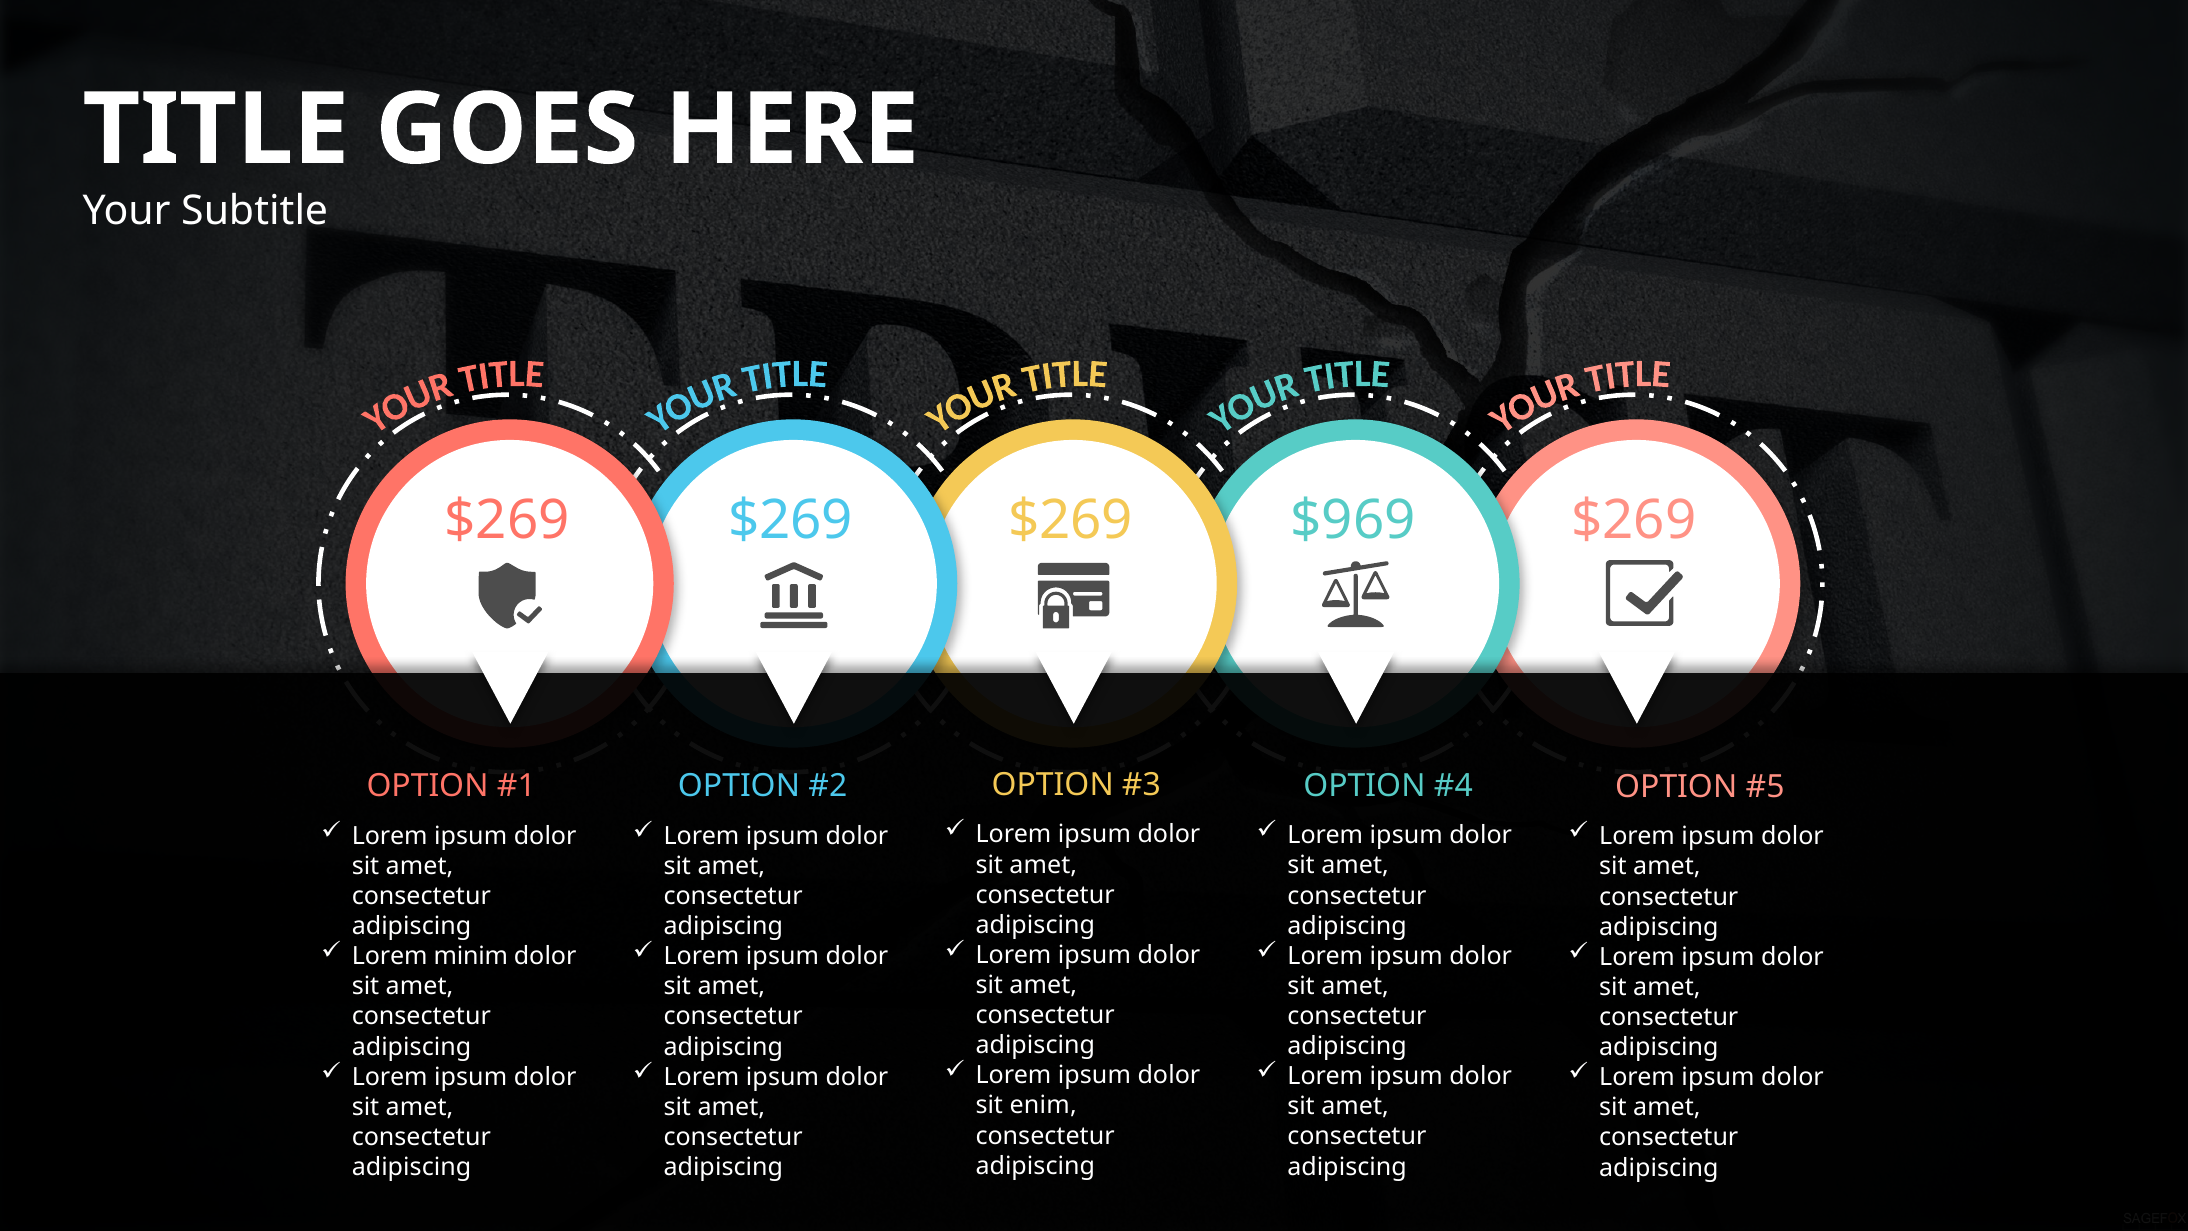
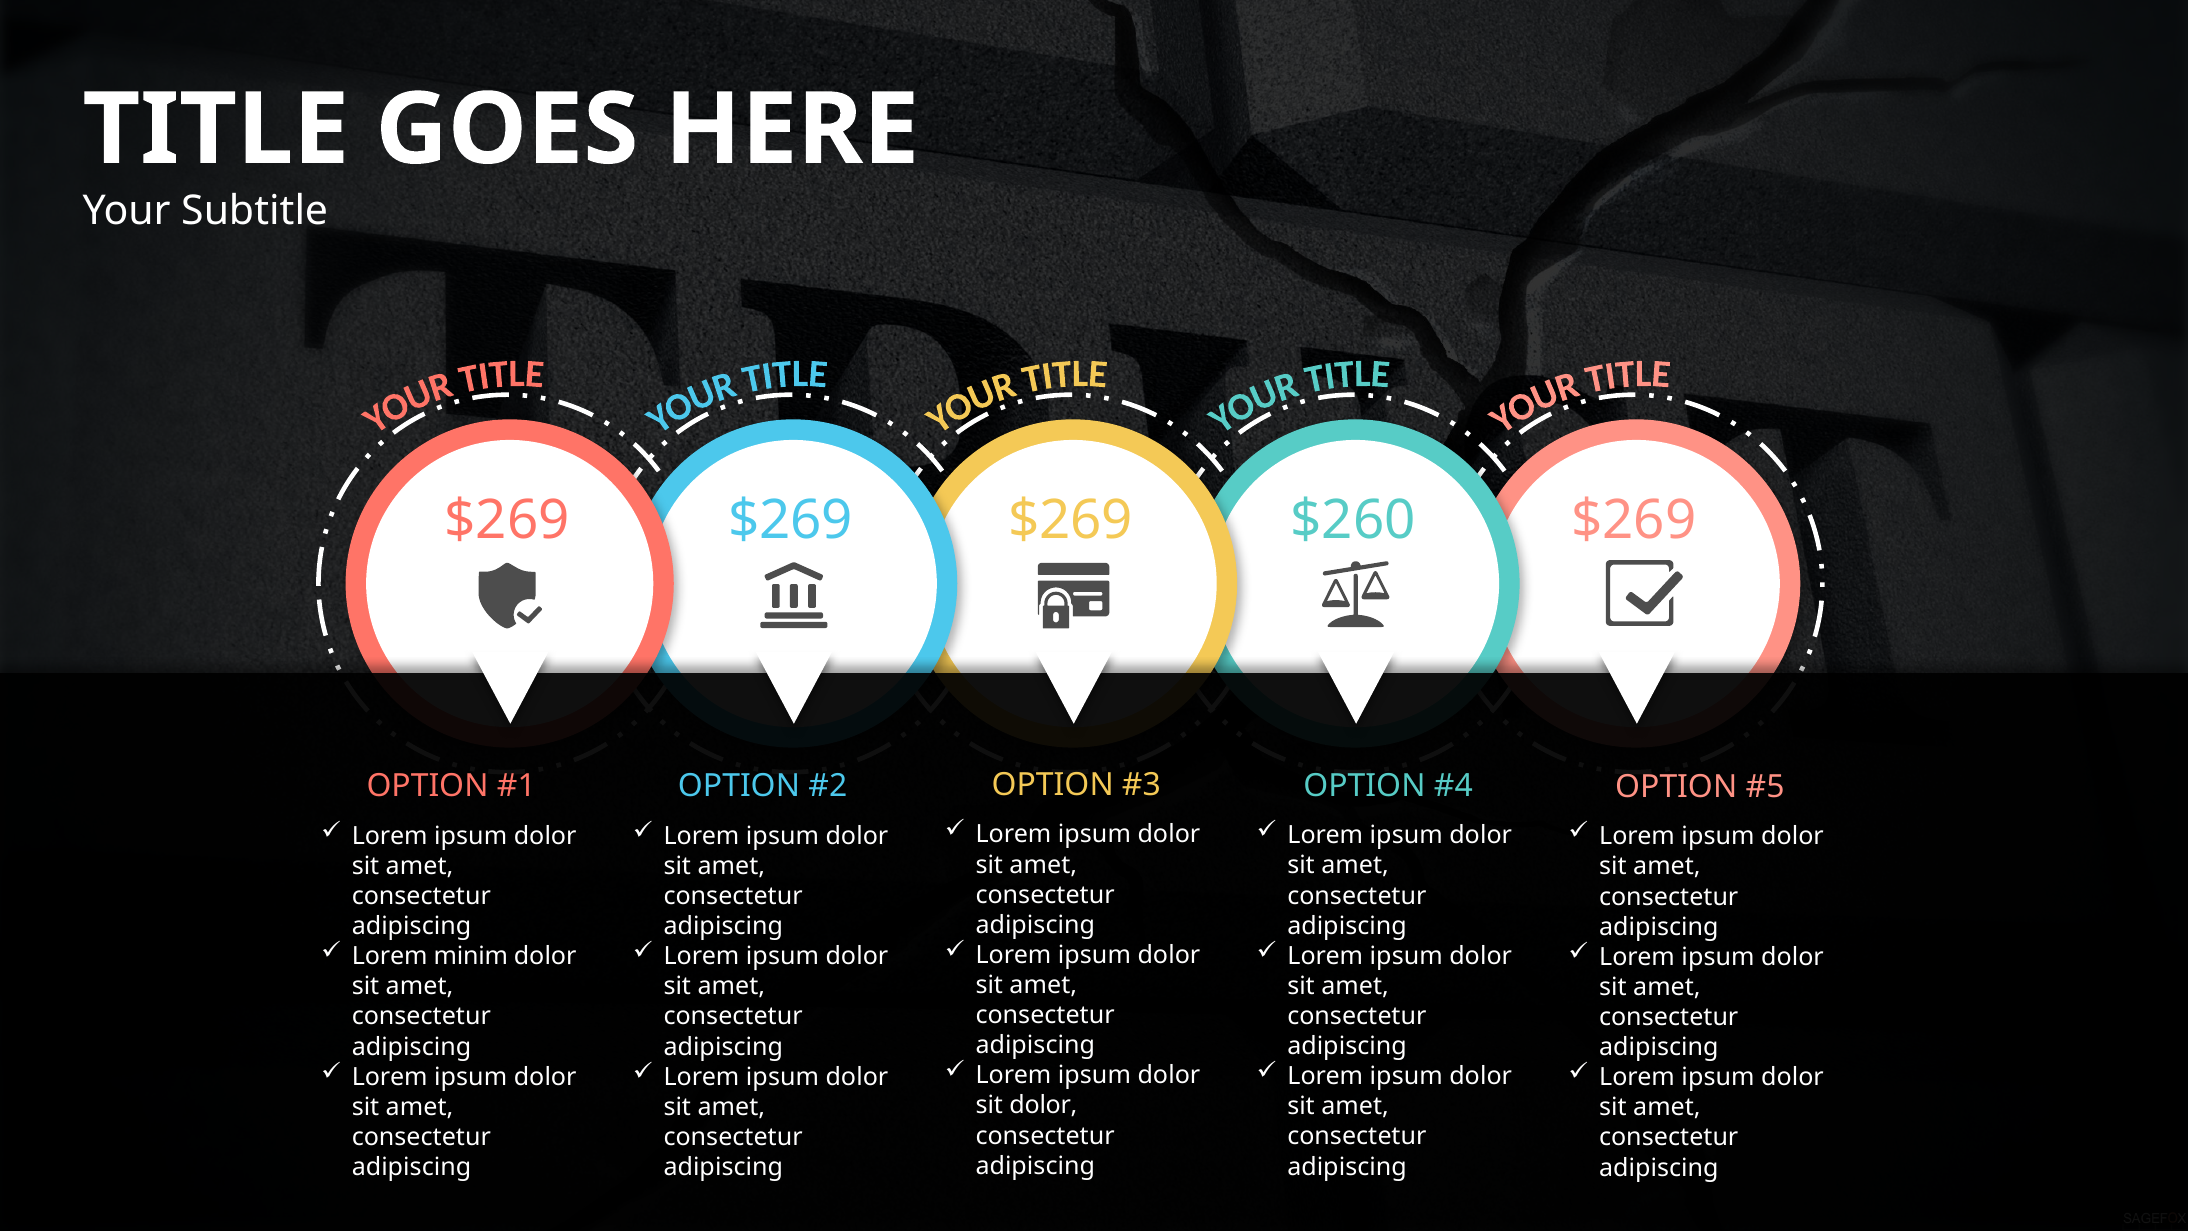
$969: $969 -> $260
sit enim: enim -> dolor
